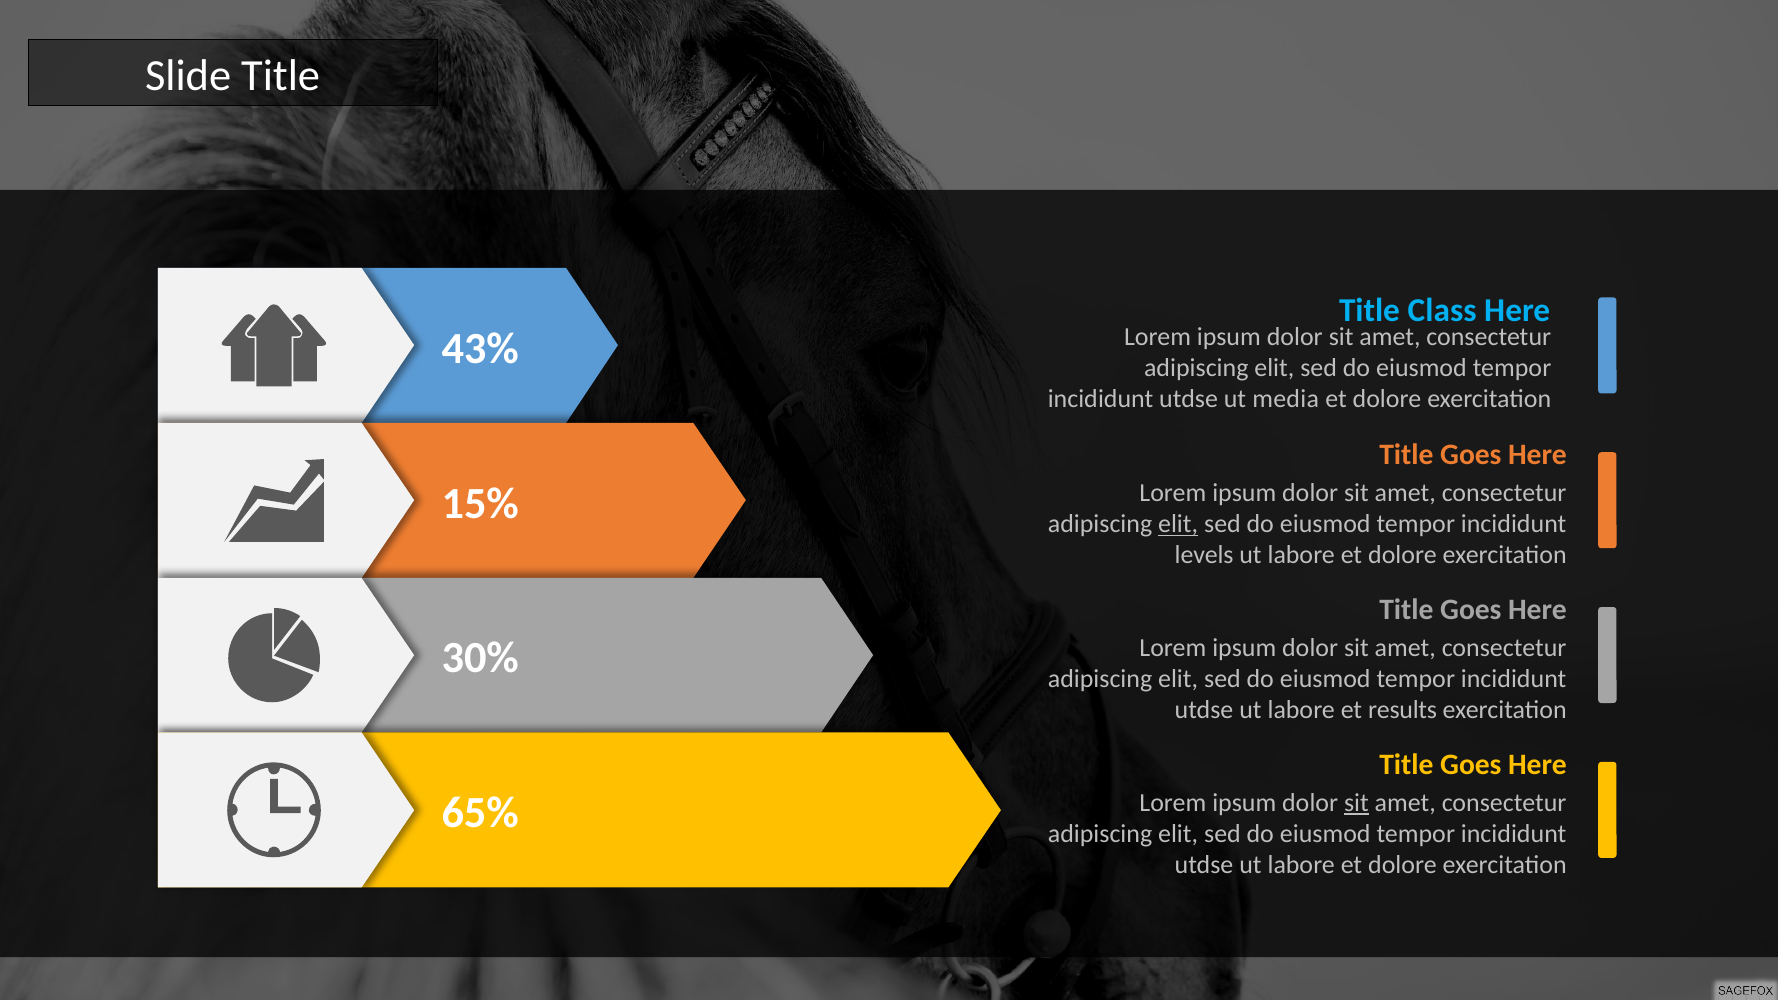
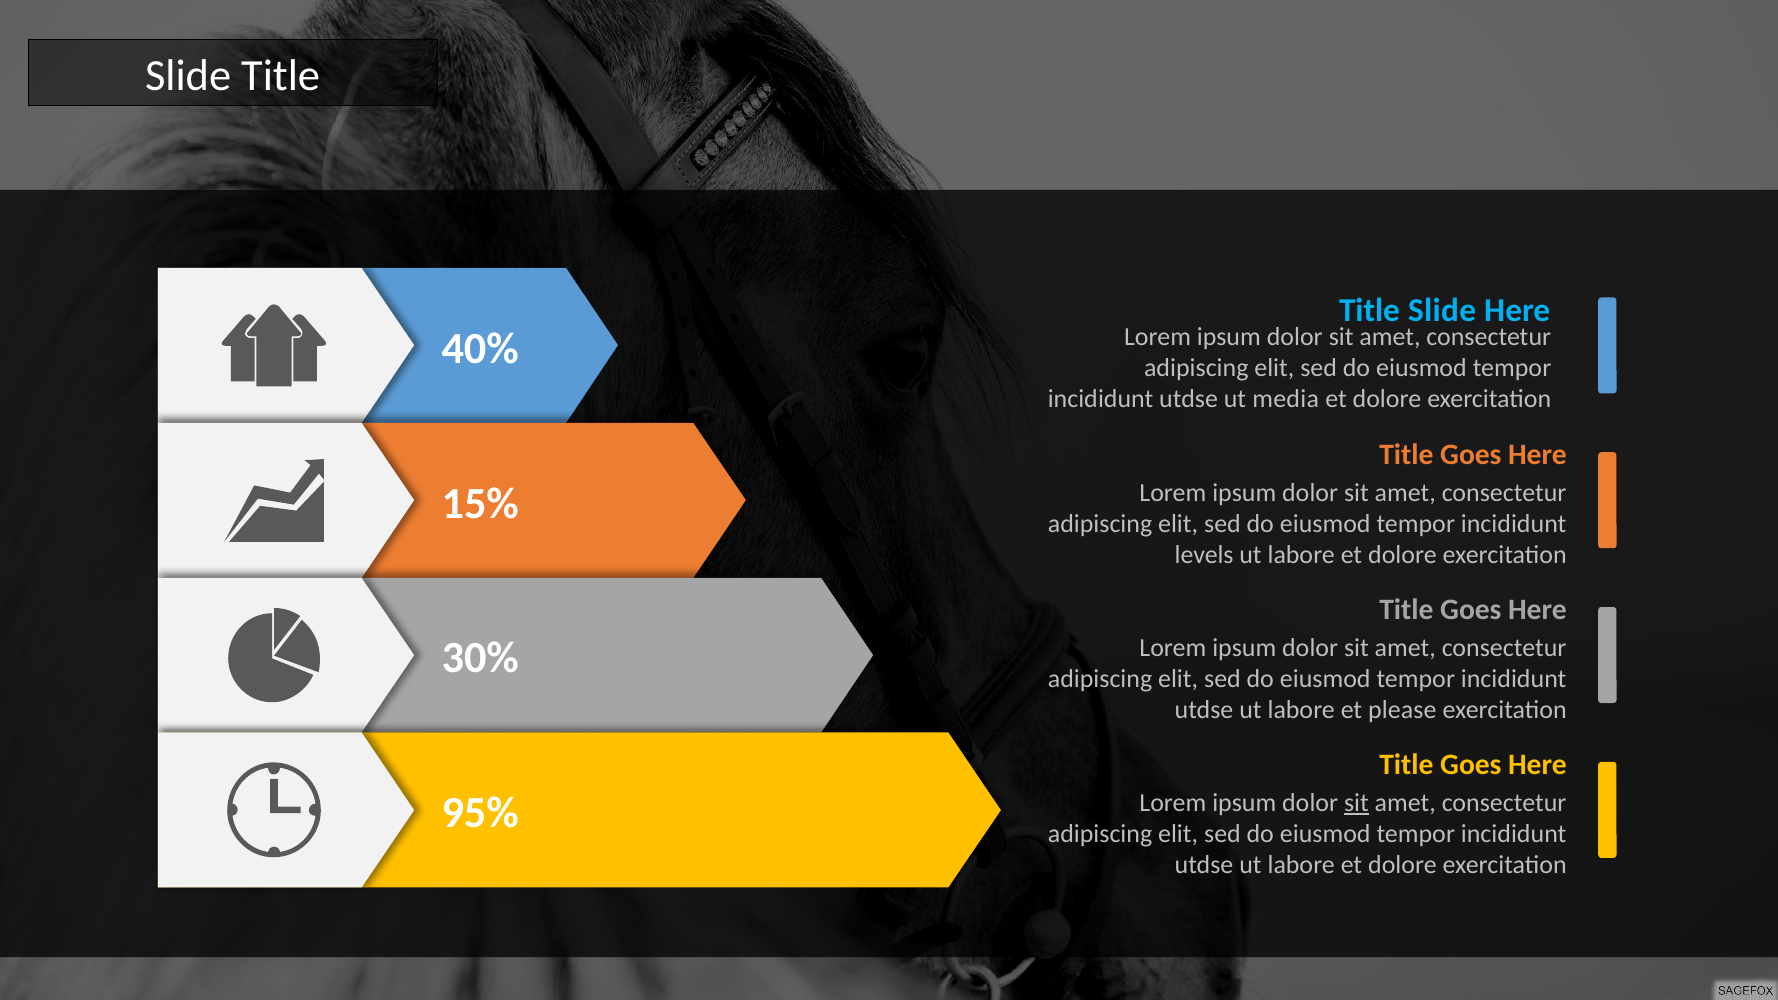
Title Class: Class -> Slide
43%: 43% -> 40%
elit at (1178, 524) underline: present -> none
results: results -> please
65%: 65% -> 95%
